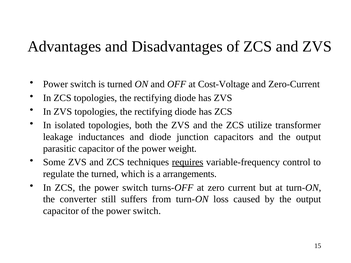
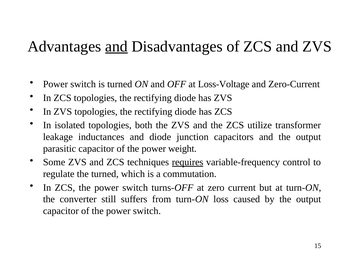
and at (116, 46) underline: none -> present
Cost-Voltage: Cost-Voltage -> Loss-Voltage
arrangements: arrangements -> commutation
